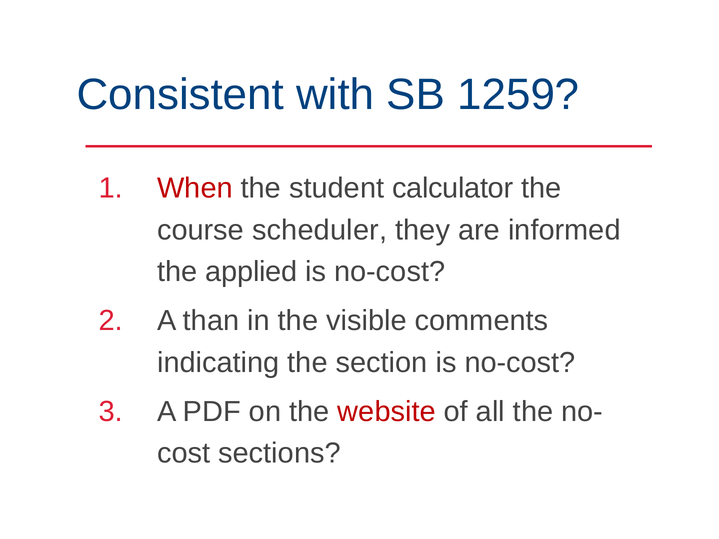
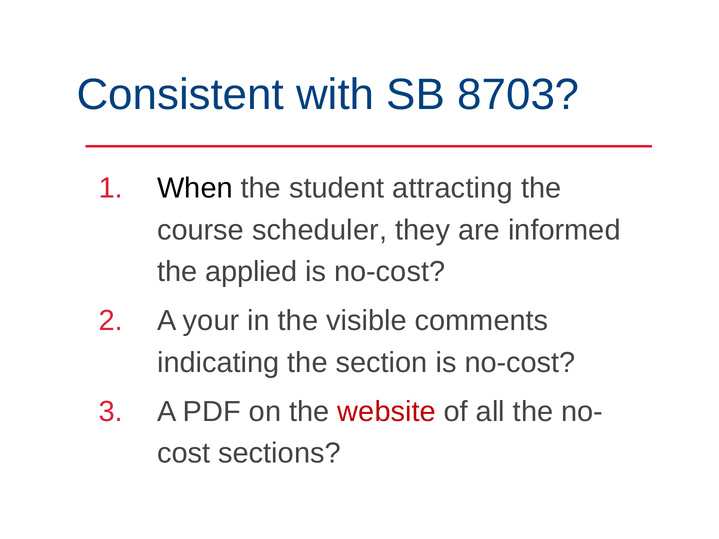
1259: 1259 -> 8703
When colour: red -> black
calculator: calculator -> attracting
than: than -> your
